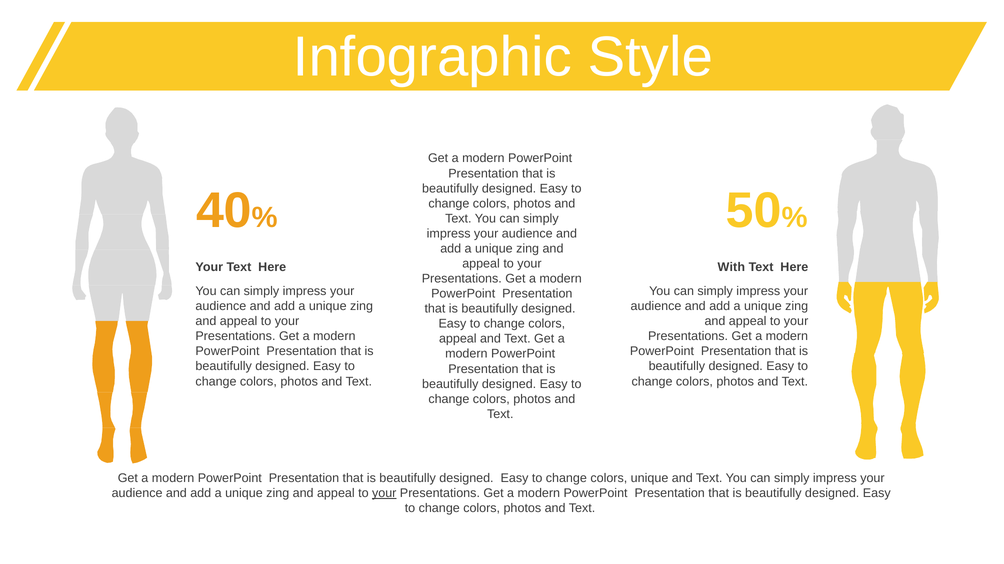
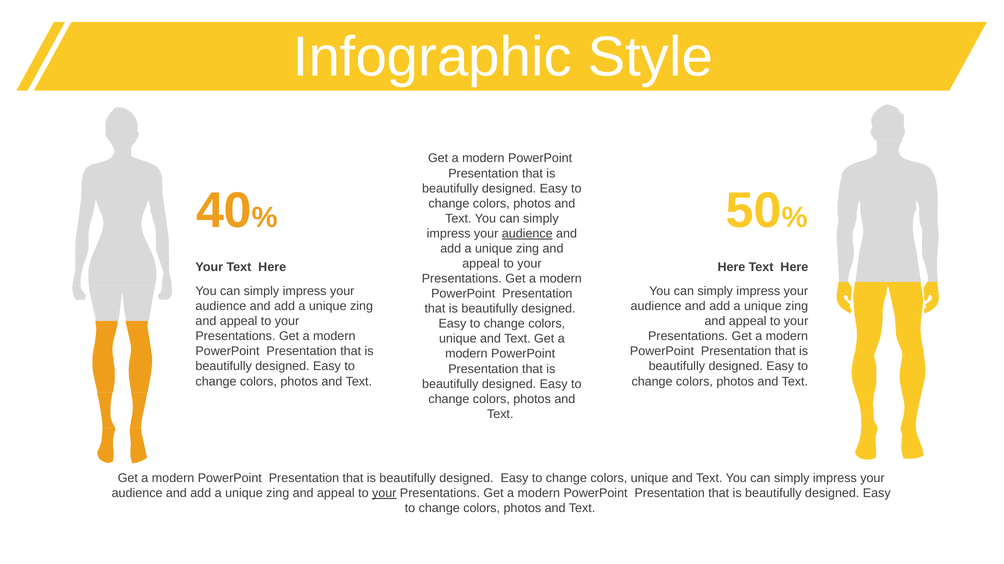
audience at (527, 234) underline: none -> present
With at (731, 268): With -> Here
appeal at (458, 339): appeal -> unique
